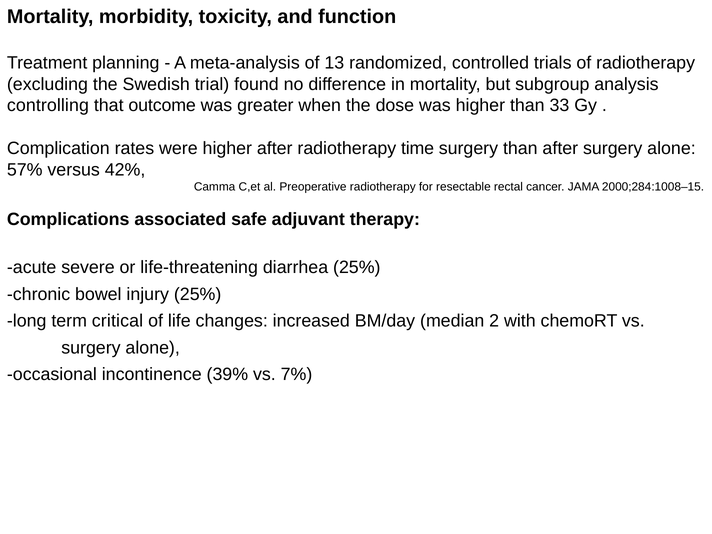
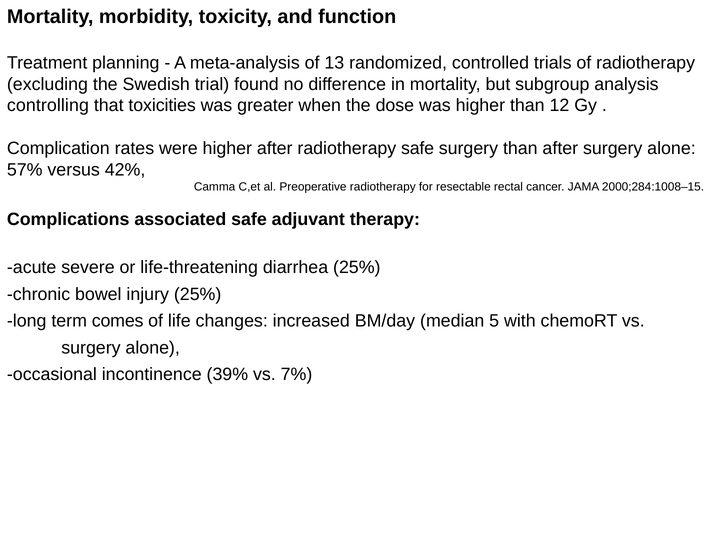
outcome: outcome -> toxicities
33: 33 -> 12
radiotherapy time: time -> safe
critical: critical -> comes
2: 2 -> 5
